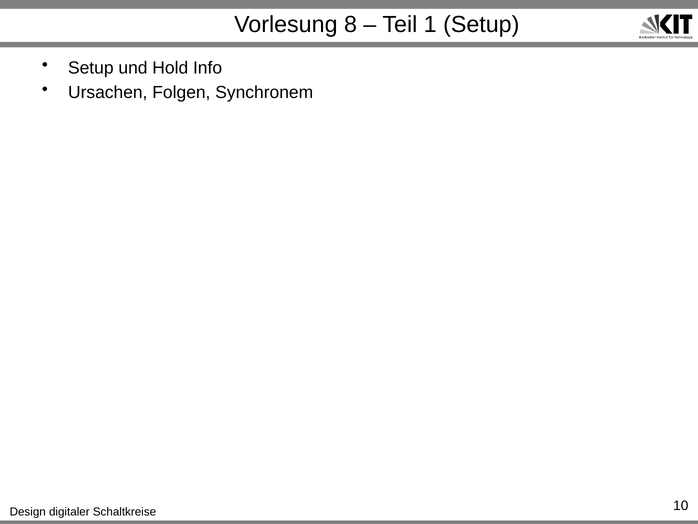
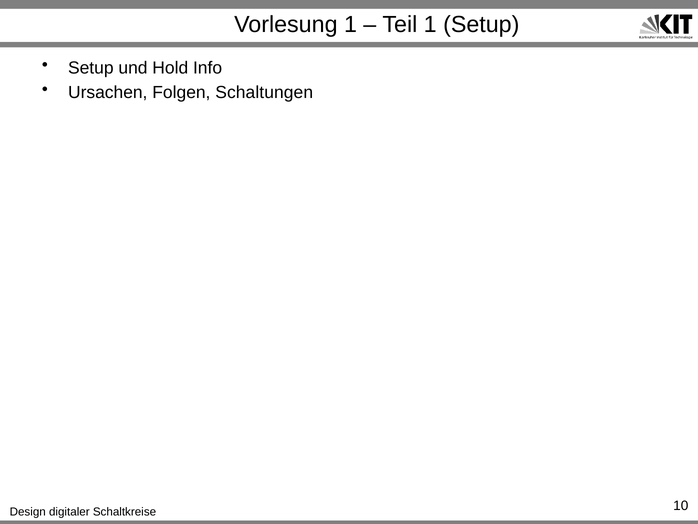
Vorlesung 8: 8 -> 1
Synchronem: Synchronem -> Schaltungen
